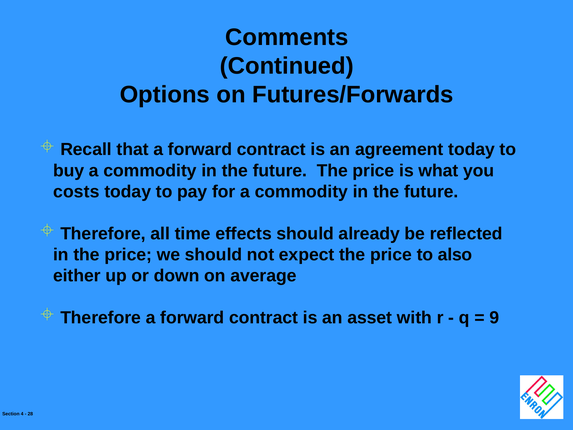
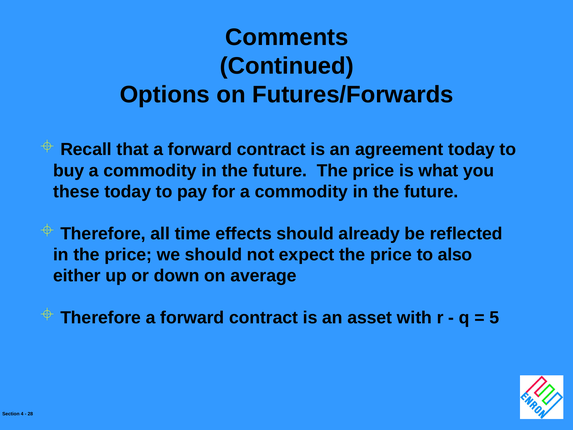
costs: costs -> these
9: 9 -> 5
